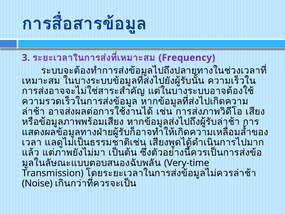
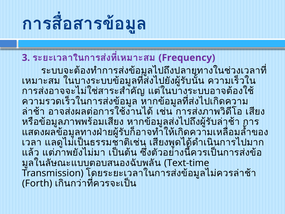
Very-time: Very-time -> Text-time
Noise: Noise -> Forth
